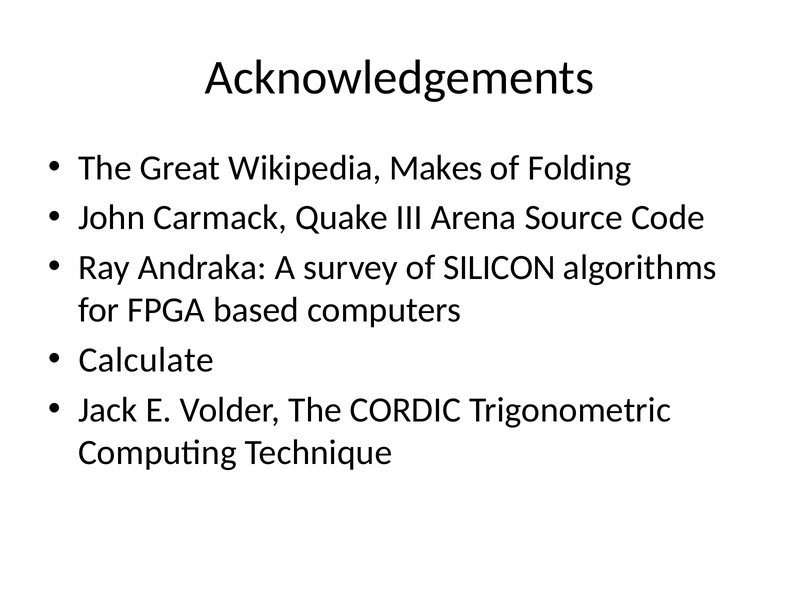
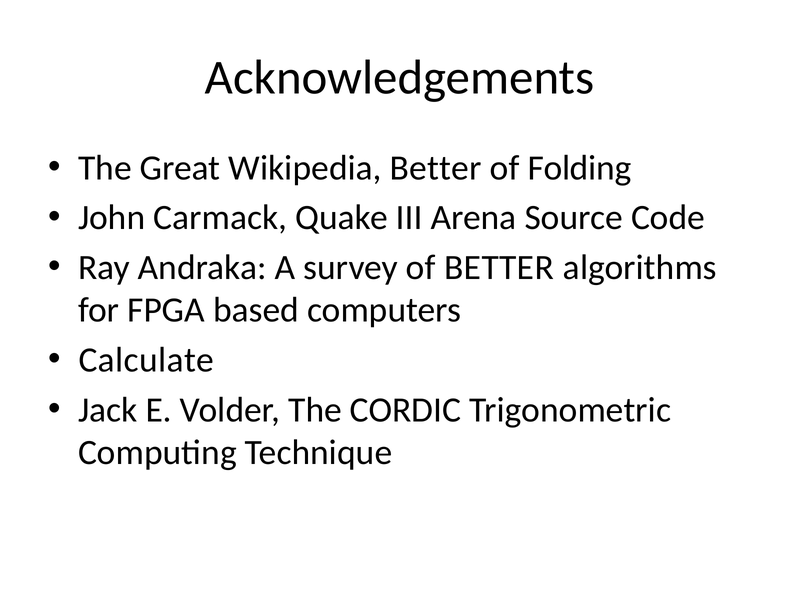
Wikipedia Makes: Makes -> Better
of SILICON: SILICON -> BETTER
